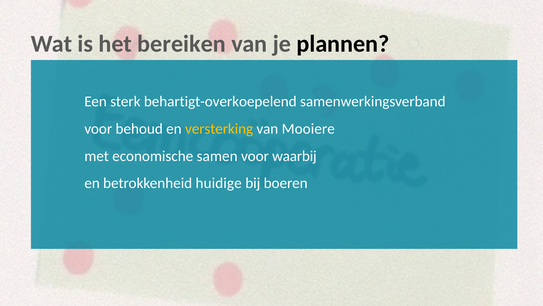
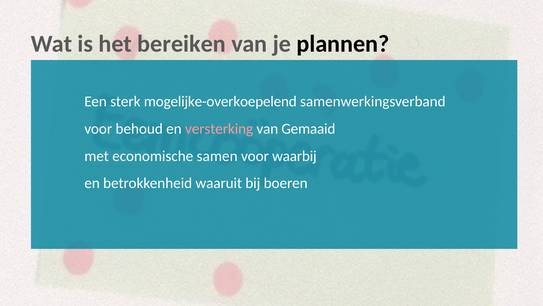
behartigt-overkoepelend: behartigt-overkoepelend -> mogelijke-overkoepelend
versterking colour: yellow -> pink
Mooiere: Mooiere -> Gemaaid
huidige: huidige -> waaruit
